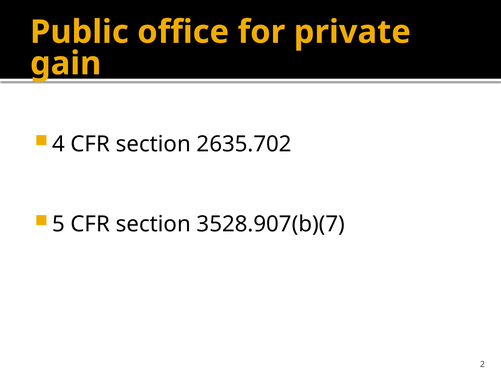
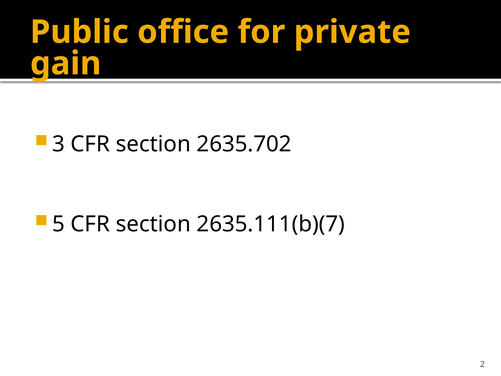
4: 4 -> 3
3528.907(b)(7: 3528.907(b)(7 -> 2635.111(b)(7
